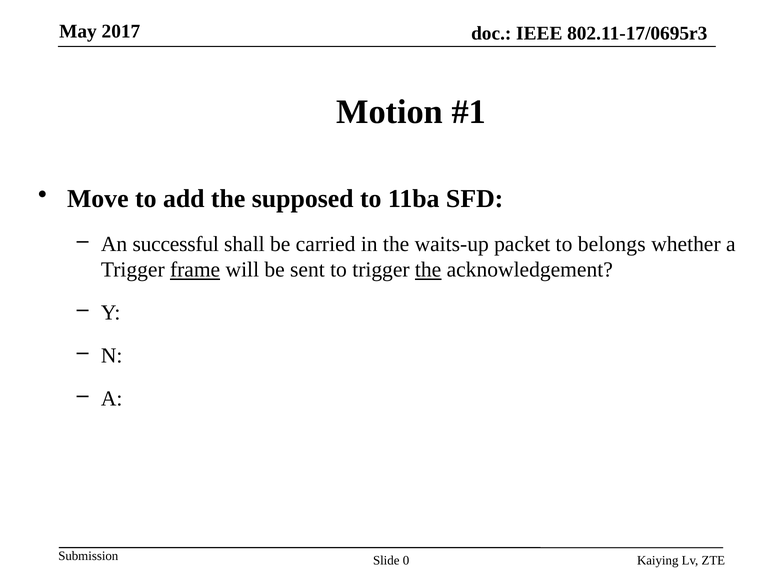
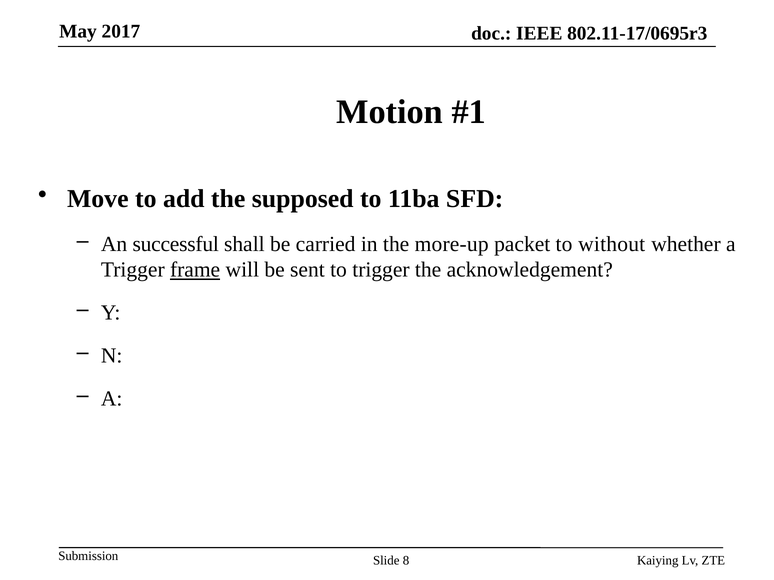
waits-up: waits-up -> more-up
belongs: belongs -> without
the at (428, 270) underline: present -> none
0: 0 -> 8
